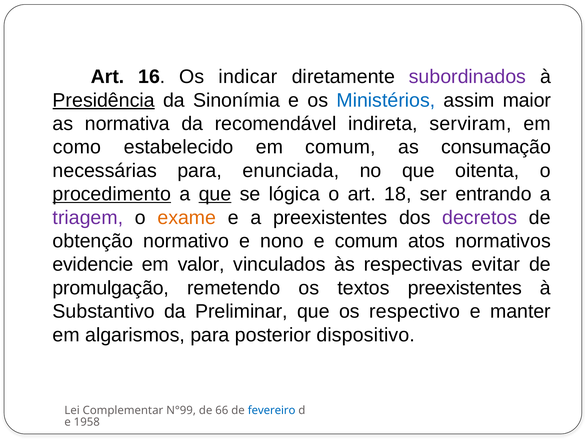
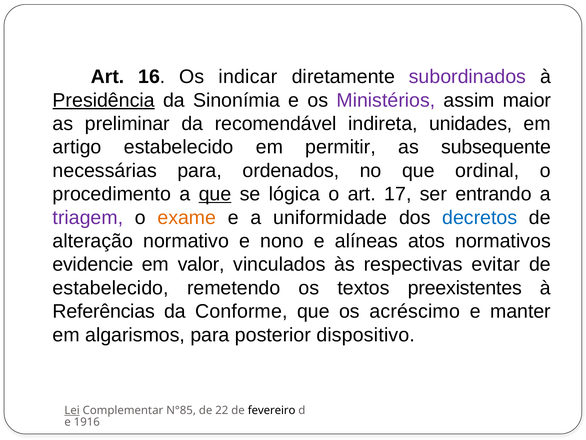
Ministérios colour: blue -> purple
normativa: normativa -> preliminar
serviram: serviram -> unidades
como: como -> artigo
em comum: comum -> permitir
consumação: consumação -> subsequente
enunciada: enunciada -> ordenados
oitenta: oitenta -> ordinal
procedimento underline: present -> none
18: 18 -> 17
a preexistentes: preexistentes -> uniformidade
decretos colour: purple -> blue
obtenção: obtenção -> alteração
e comum: comum -> alíneas
promulgação at (111, 288): promulgação -> estabelecido
Substantivo: Substantivo -> Referências
Preliminar: Preliminar -> Conforme
respectivo: respectivo -> acréscimo
Lei underline: none -> present
N°99: N°99 -> N°85
66: 66 -> 22
fevereiro colour: blue -> black
1958: 1958 -> 1916
